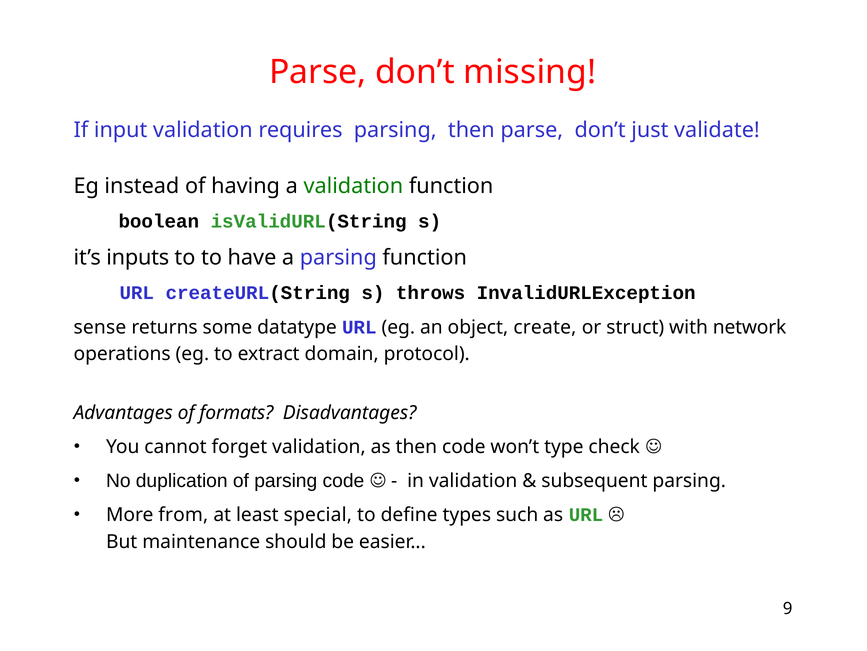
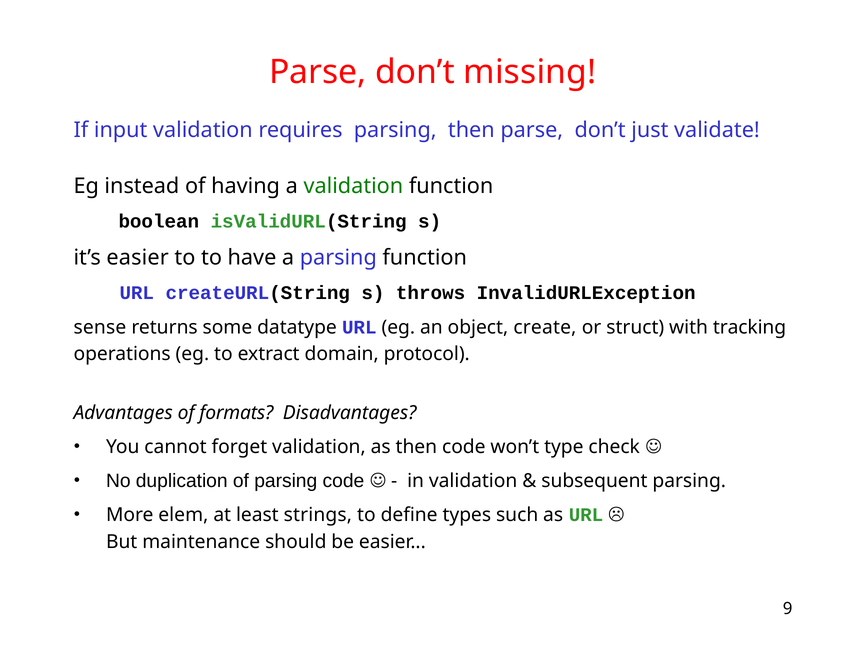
it’s inputs: inputs -> easier
network: network -> tracking
from: from -> elem
special: special -> strings
